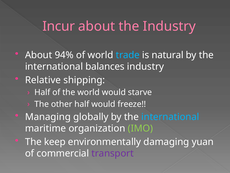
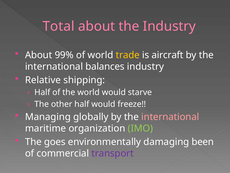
Incur: Incur -> Total
94%: 94% -> 99%
trade colour: light blue -> yellow
natural: natural -> aircraft
international at (170, 117) colour: light blue -> pink
keep: keep -> goes
yuan: yuan -> been
